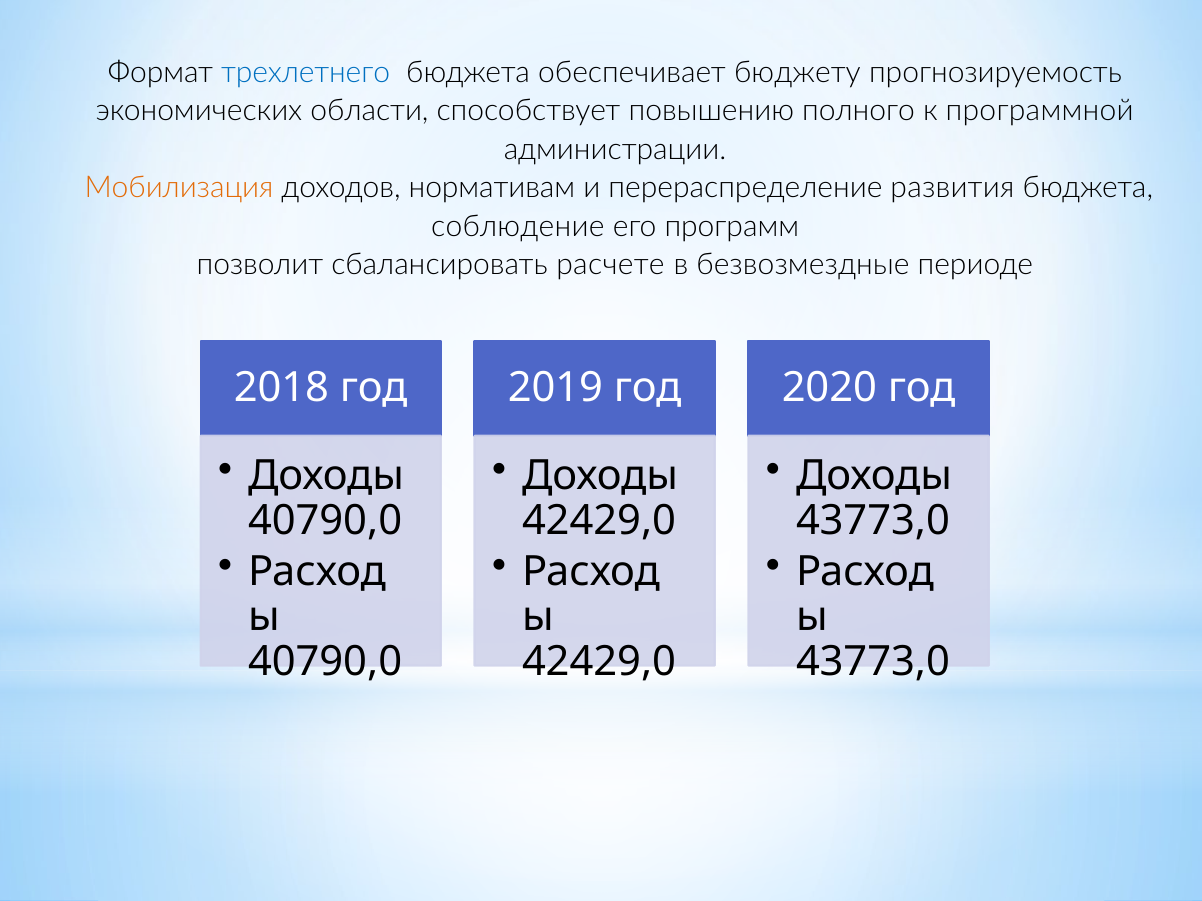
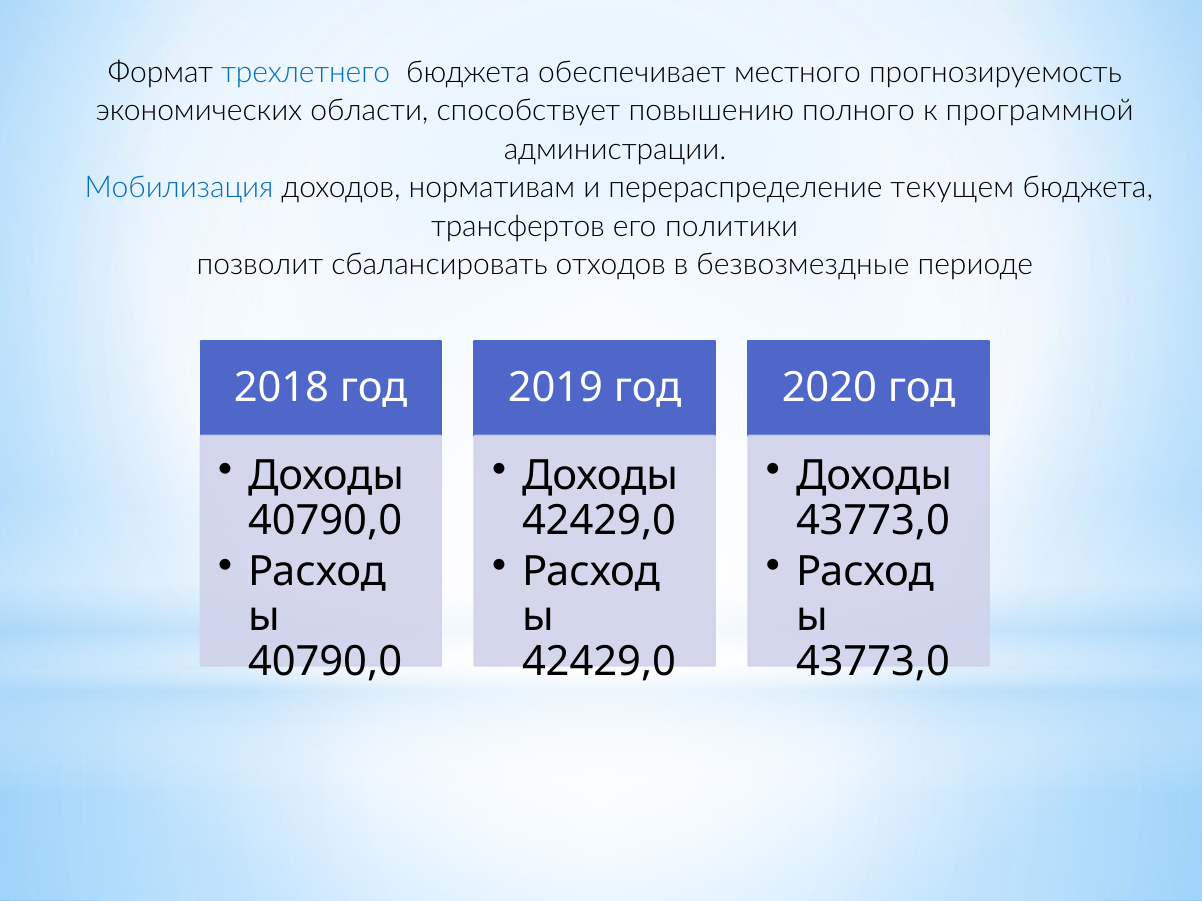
бюджету: бюджету -> местного
Мобилизация colour: orange -> blue
развития: развития -> текущем
соблюдение: соблюдение -> трансфертов
программ: программ -> политики
расчете: расчете -> отходов
